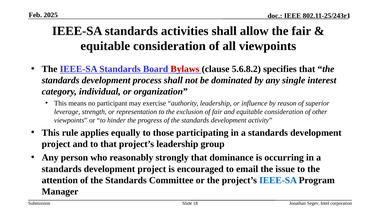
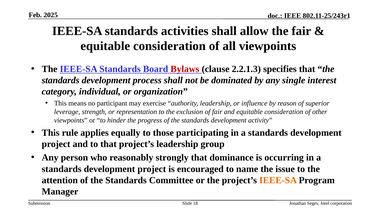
5.6.8.2: 5.6.8.2 -> 2.2.1.3
email: email -> name
IEEE-SA at (278, 180) colour: blue -> orange
